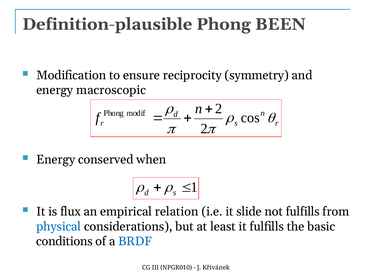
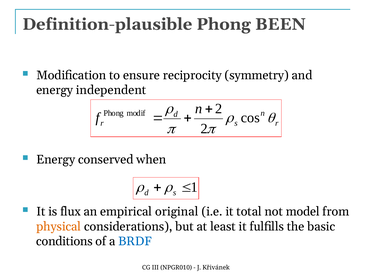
macroscopic: macroscopic -> independent
relation: relation -> original
slide: slide -> total
not fulfills: fulfills -> model
physical colour: blue -> orange
